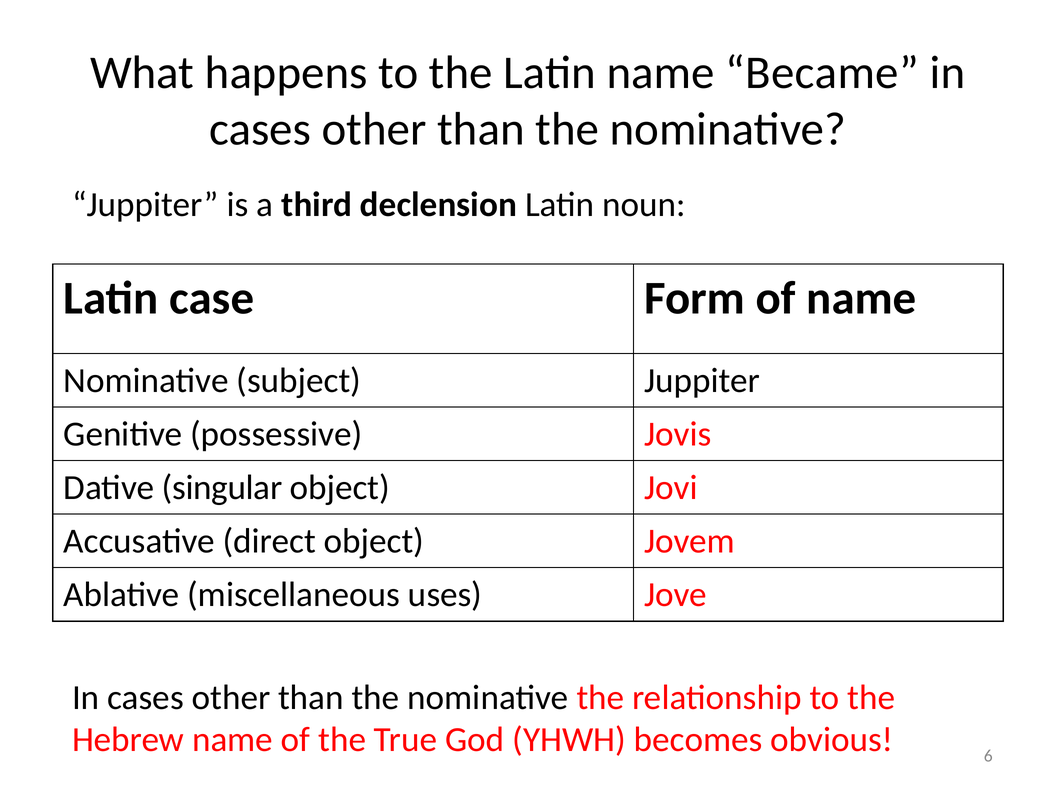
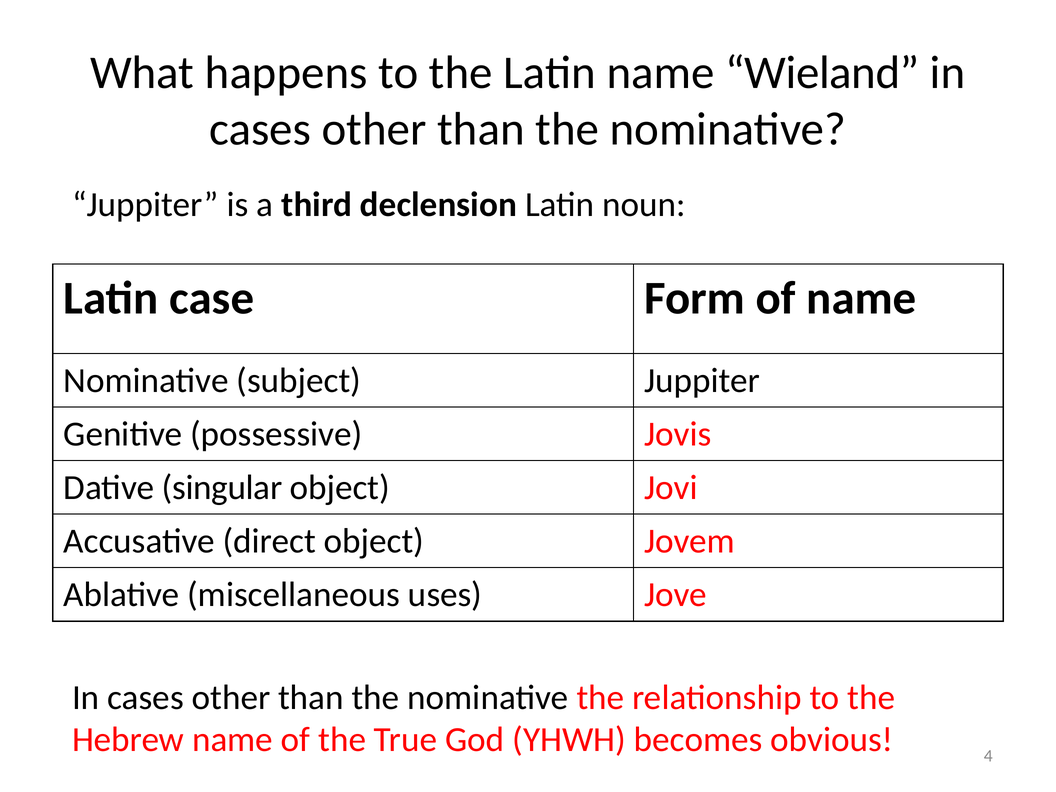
Became: Became -> Wieland
6: 6 -> 4
